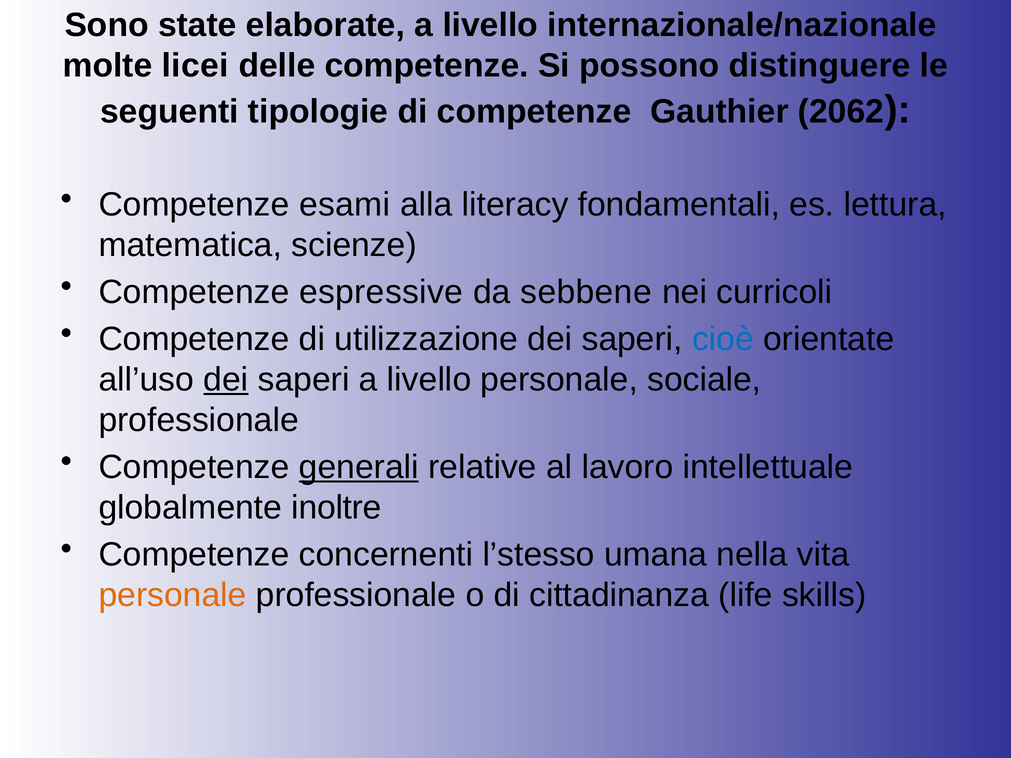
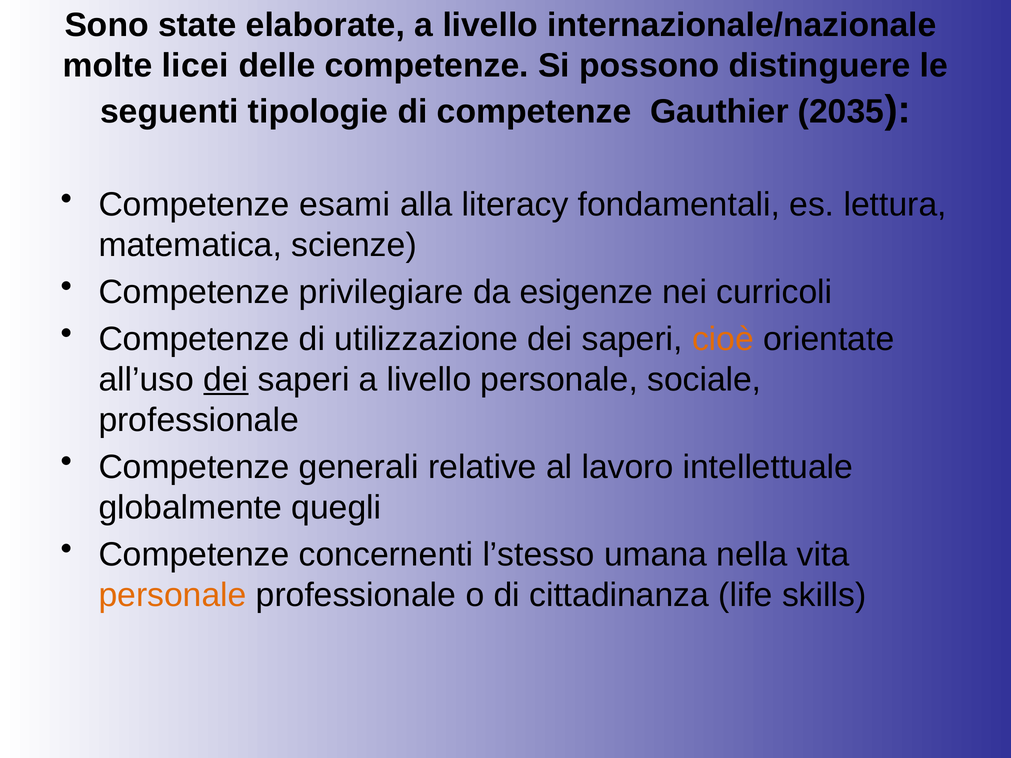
2062: 2062 -> 2035
espressive: espressive -> privilegiare
sebbene: sebbene -> esigenze
cioè colour: blue -> orange
generali underline: present -> none
inoltre: inoltre -> quegli
